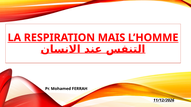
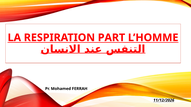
MAIS: MAIS -> PART
